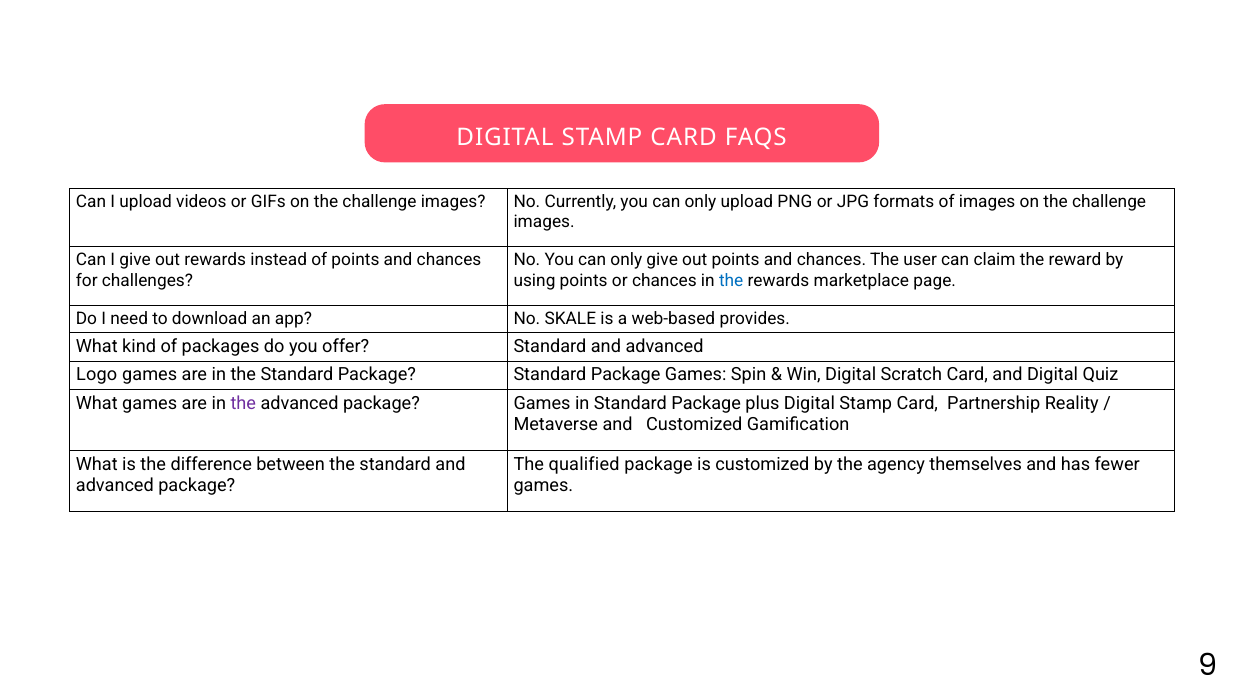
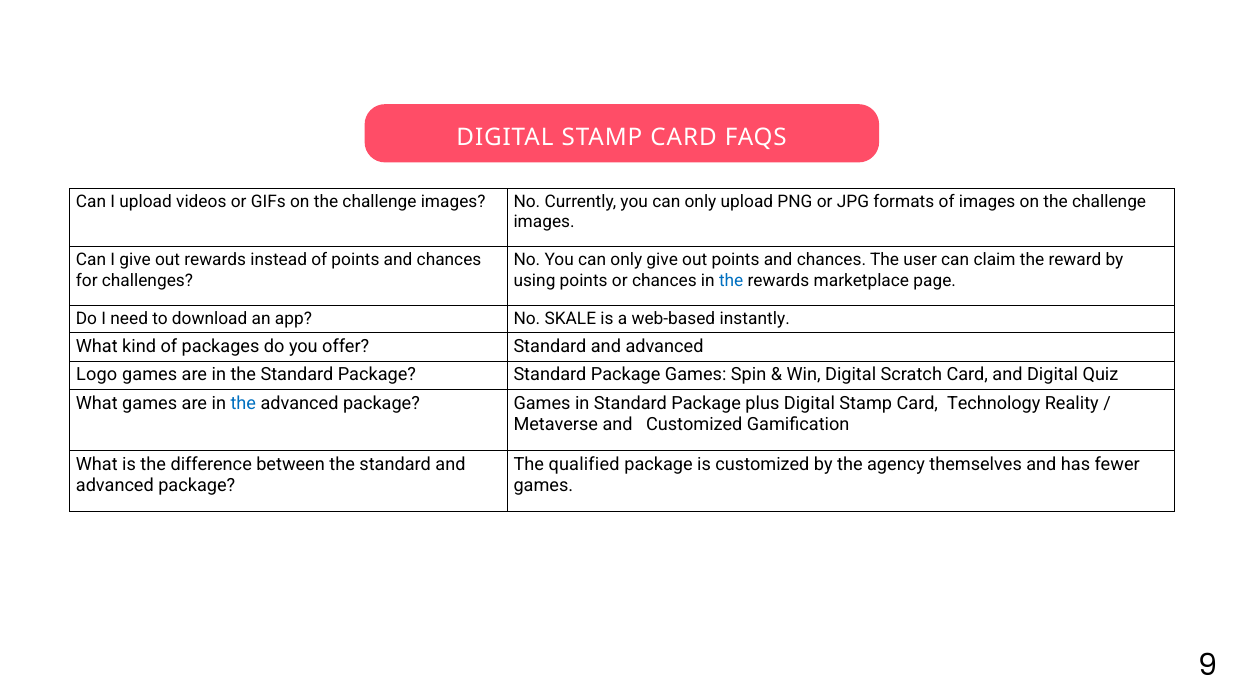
provides: provides -> instantly
the at (243, 403) colour: purple -> blue
Partnership: Partnership -> Technology
